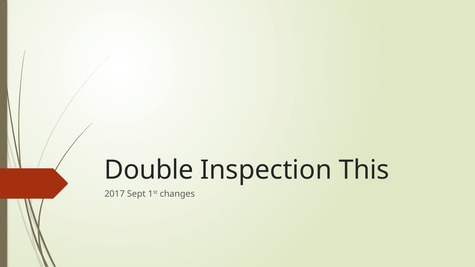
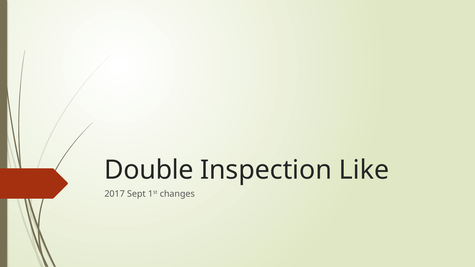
This: This -> Like
